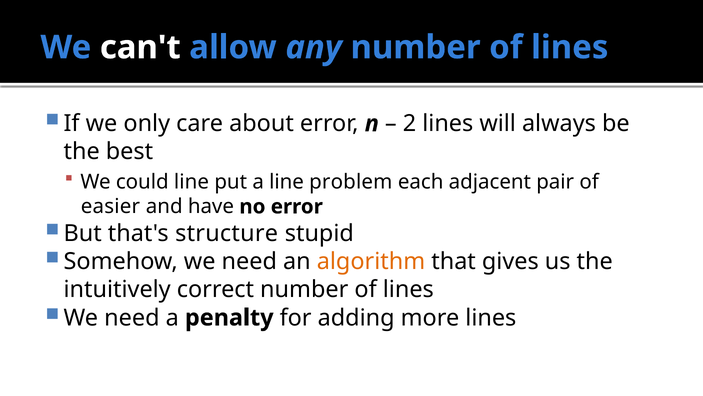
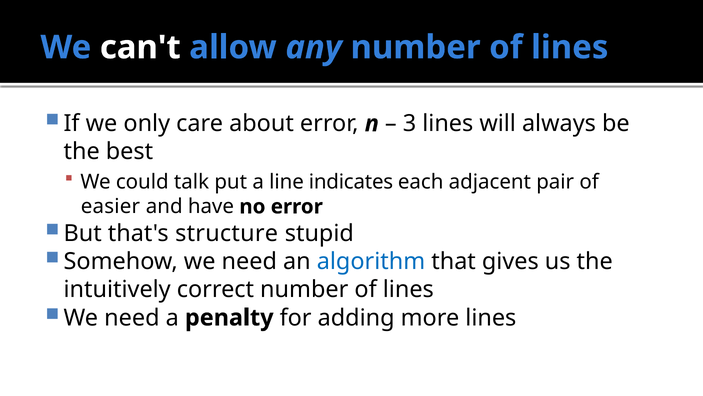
2: 2 -> 3
could line: line -> talk
problem: problem -> indicates
algorithm colour: orange -> blue
